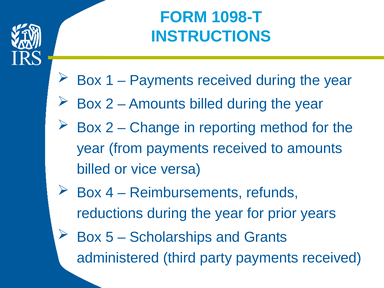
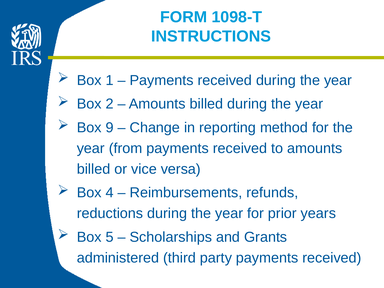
2 at (110, 128): 2 -> 9
